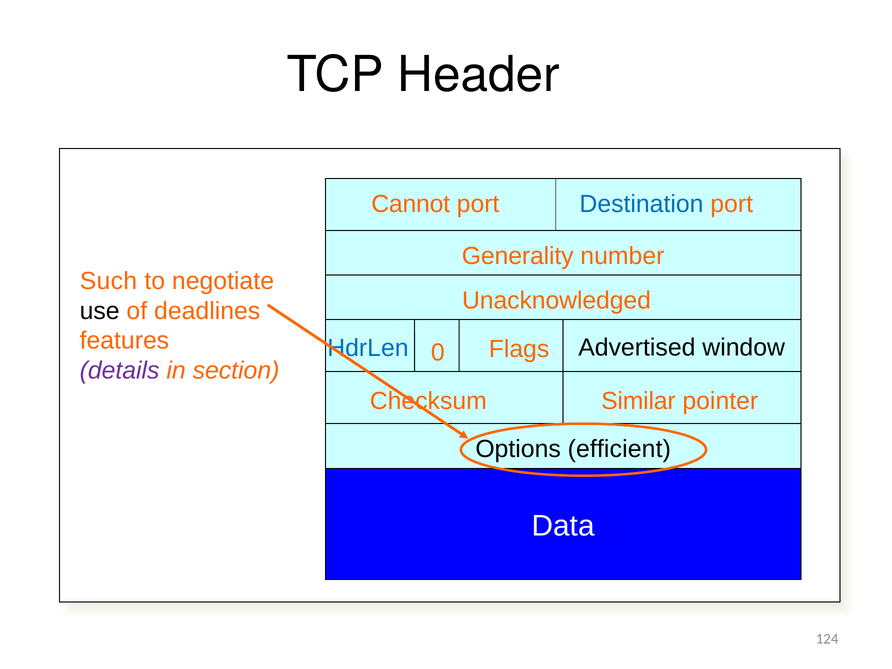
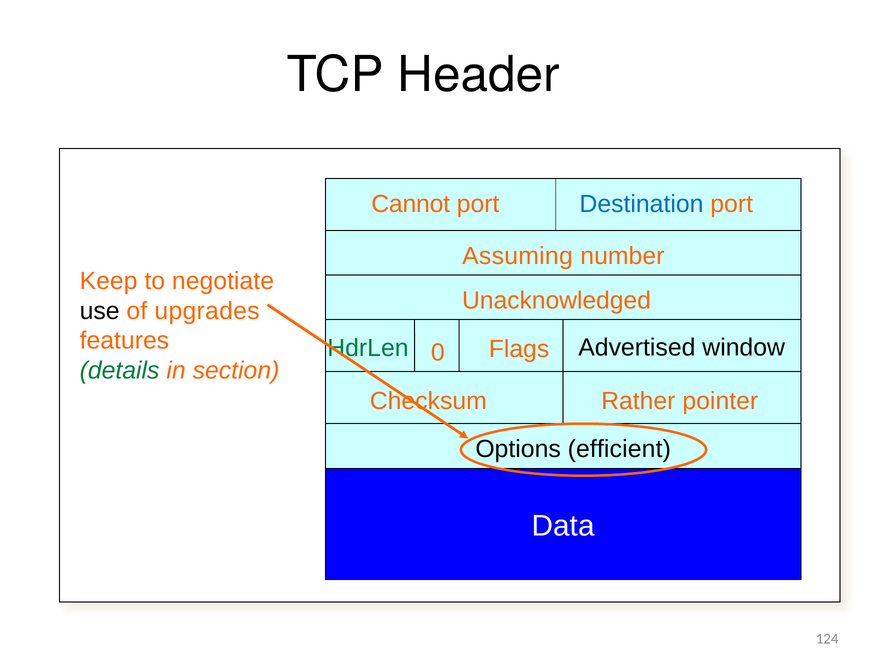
Generality: Generality -> Assuming
Such: Such -> Keep
deadlines: deadlines -> upgrades
HdrLen colour: blue -> green
details colour: purple -> green
Similar: Similar -> Rather
